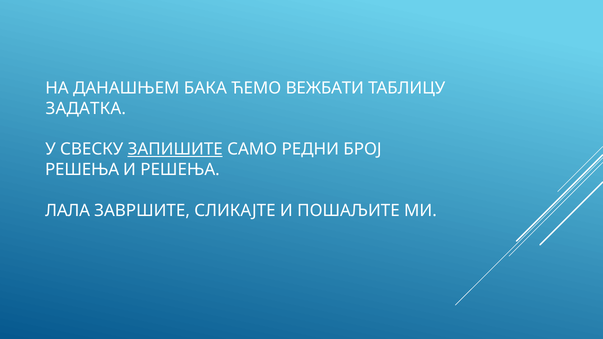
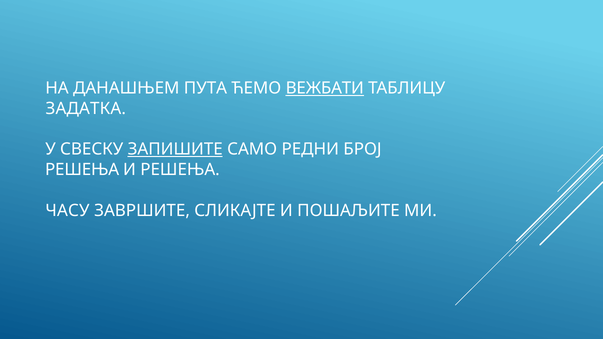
БАКА: БАКА -> ПУТА
ВЕЖБАТИ underline: none -> present
ЛАЛА: ЛАЛА -> ЧАСУ
